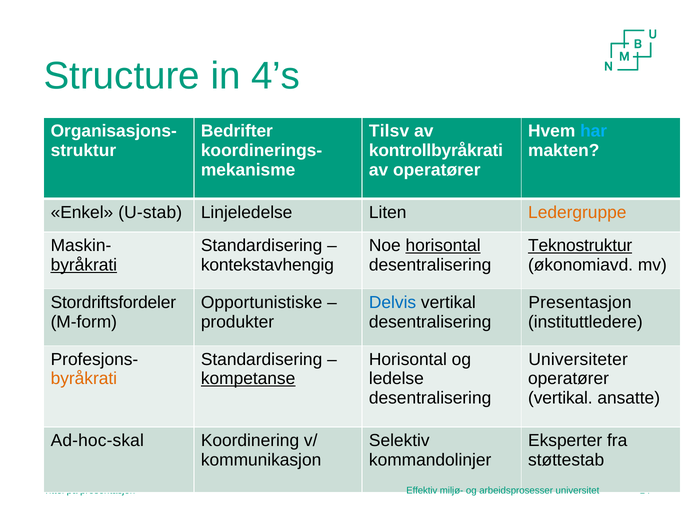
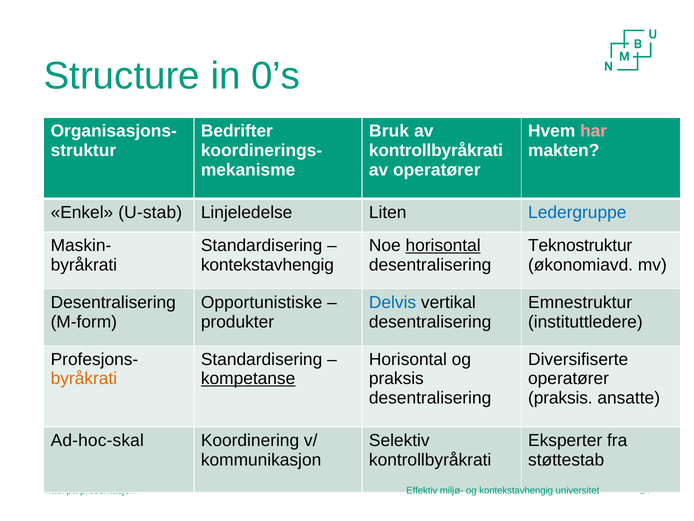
4’s: 4’s -> 0’s
Tilsv: Tilsv -> Bruk
har colour: light blue -> pink
Ledergruppe colour: orange -> blue
Teknostruktur underline: present -> none
byråkrati at (84, 265) underline: present -> none
Stordriftsfordeler at (113, 302): Stordriftsfordeler -> Desentralisering
Presentasjon at (580, 302): Presentasjon -> Emnestruktur
Universiteter: Universiteter -> Diversifiserte
ledelse at (396, 378): ledelse -> praksis
vertikal at (560, 398): vertikal -> praksis
kommandolinjer at (430, 460): kommandolinjer -> kontrollbyråkrati
og arbeidsprosesser: arbeidsprosesser -> kontekstavhengig
